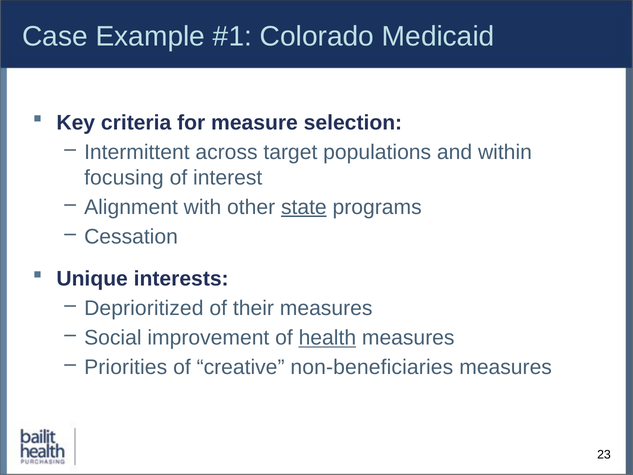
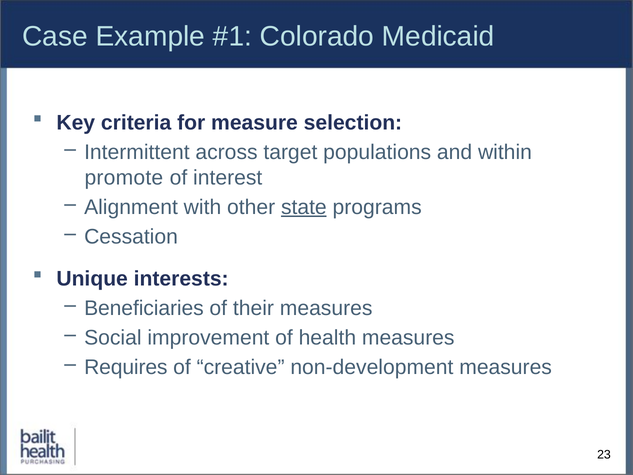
focusing: focusing -> promote
Deprioritized: Deprioritized -> Beneficiaries
health underline: present -> none
Priorities: Priorities -> Requires
non-beneficiaries: non-beneficiaries -> non-development
